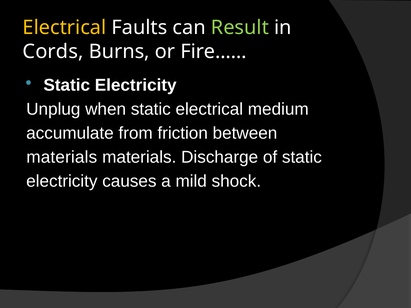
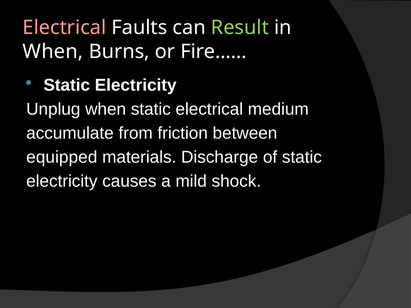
Electrical at (64, 28) colour: yellow -> pink
Cords at (53, 52): Cords -> When
materials at (62, 157): materials -> equipped
